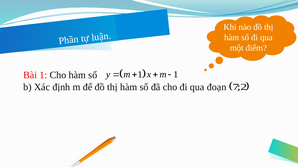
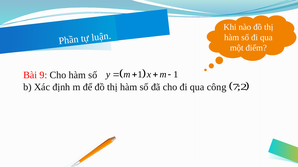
Bài 1: 1 -> 9
đoạn: đoạn -> công
